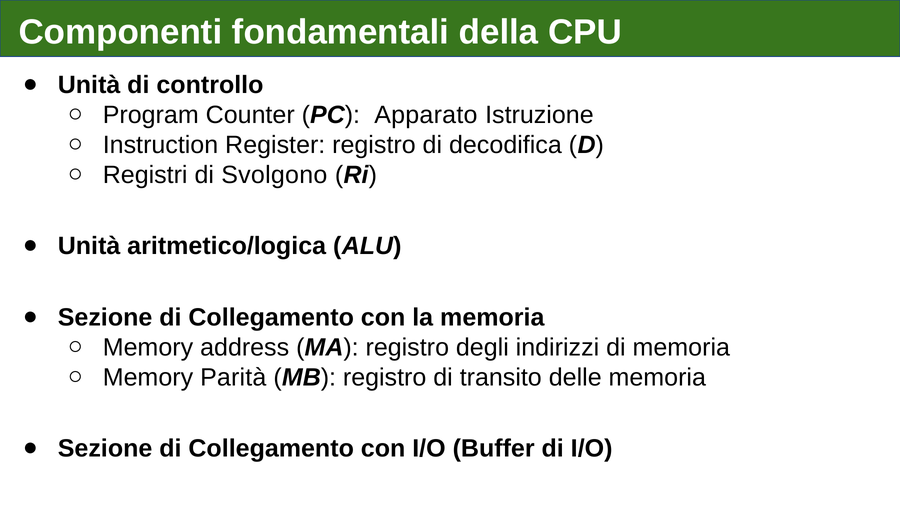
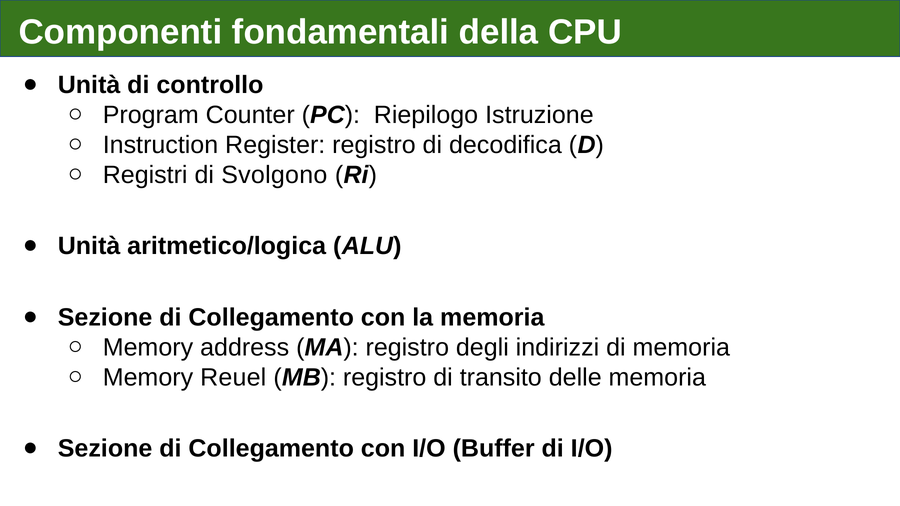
Apparato: Apparato -> Riepilogo
Parità: Parità -> Reuel
